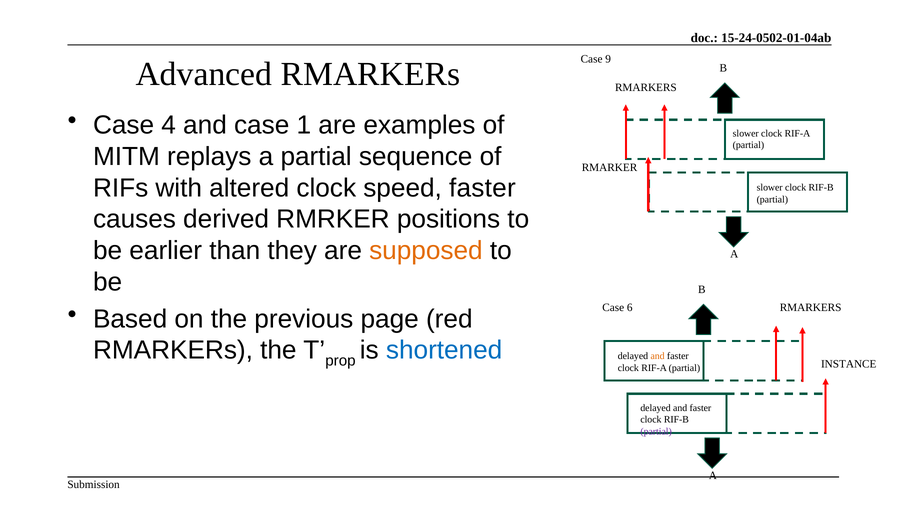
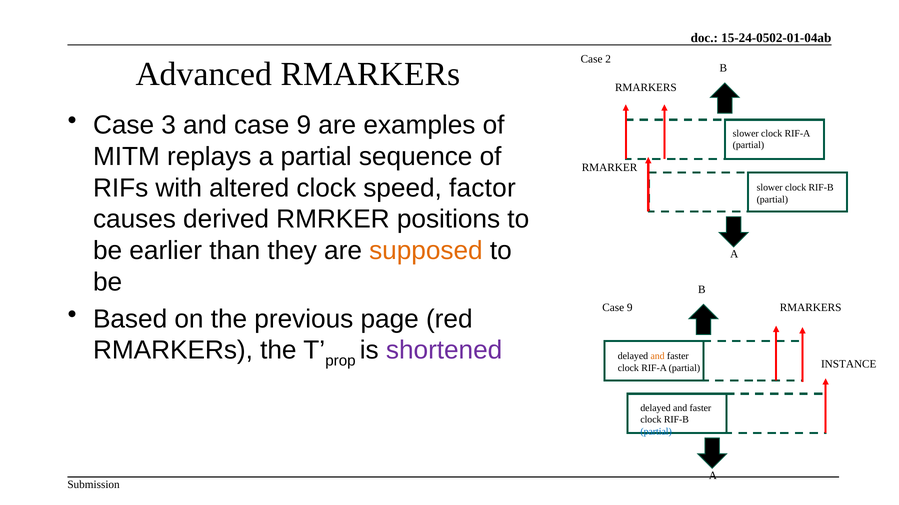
9: 9 -> 2
4: 4 -> 3
and case 1: 1 -> 9
speed faster: faster -> factor
6 at (630, 308): 6 -> 9
shortened colour: blue -> purple
partial at (656, 432) colour: purple -> blue
